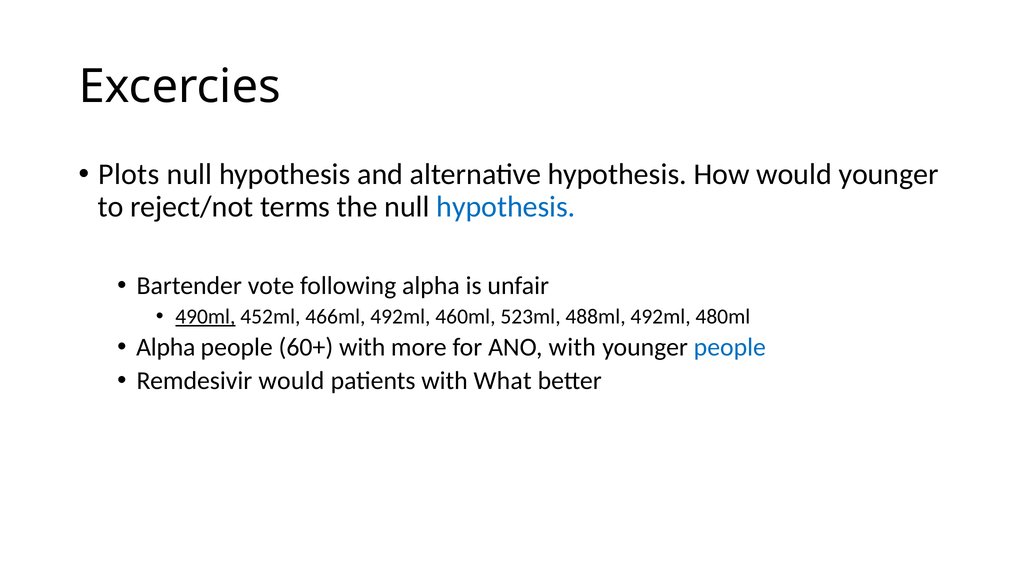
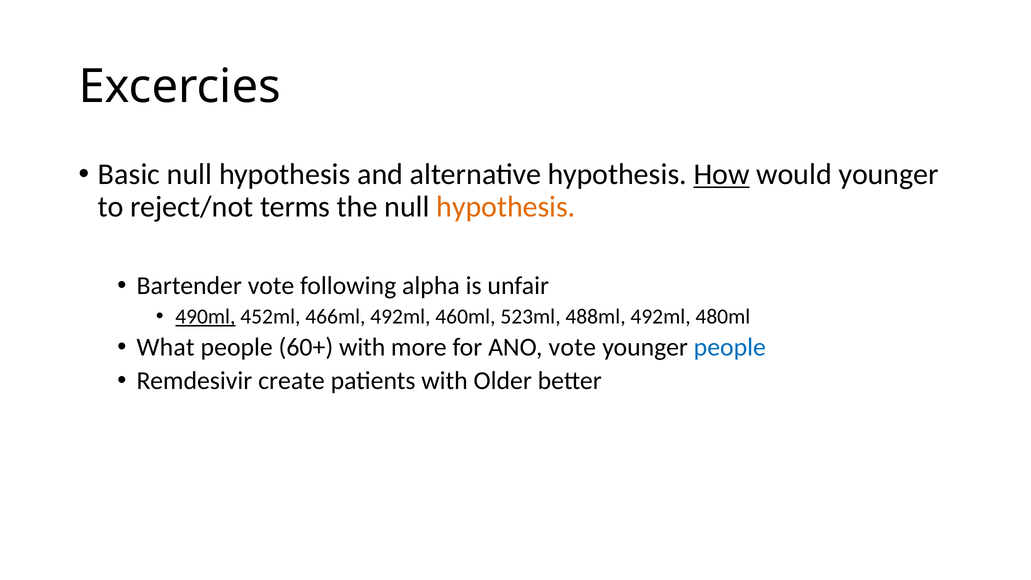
Plots: Plots -> Basic
How underline: none -> present
hypothesis at (506, 207) colour: blue -> orange
Alpha at (166, 347): Alpha -> What
ANO with: with -> vote
Remdesivir would: would -> create
What: What -> Older
